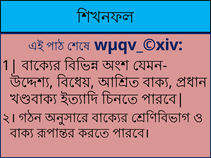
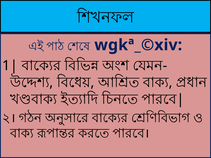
wµqv_©xiv: wµqv_©xiv -> wgkª_©xiv
